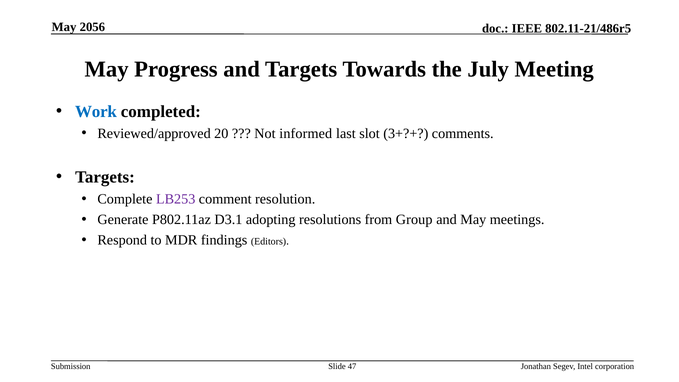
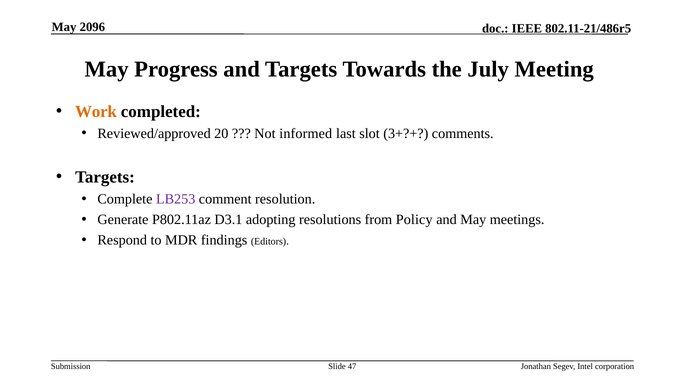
2056: 2056 -> 2096
Work colour: blue -> orange
Group: Group -> Policy
